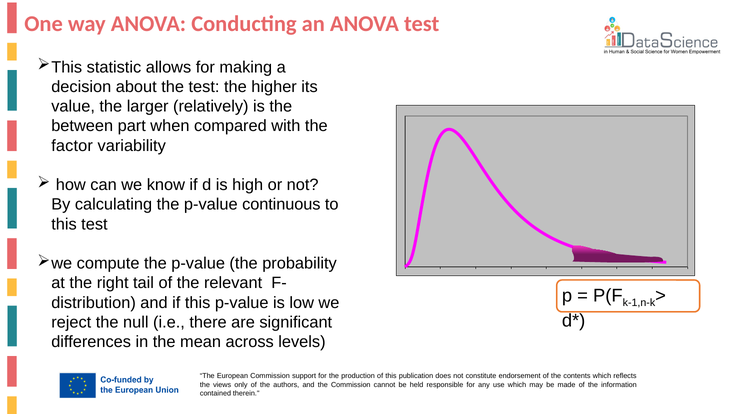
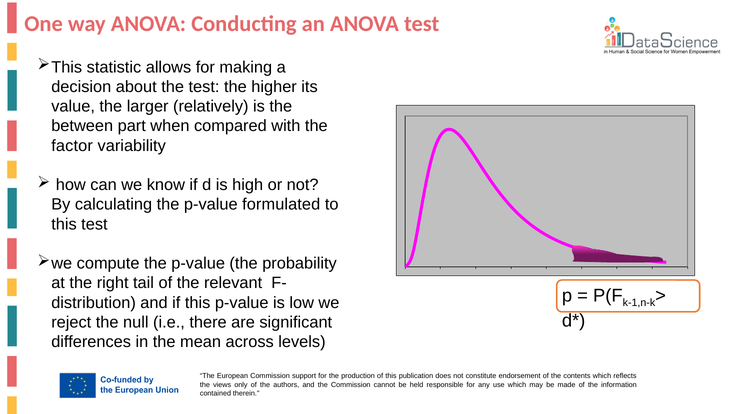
continuous: continuous -> formulated
